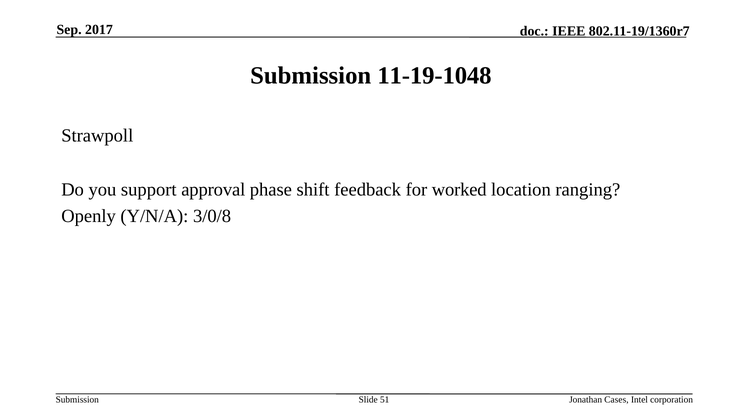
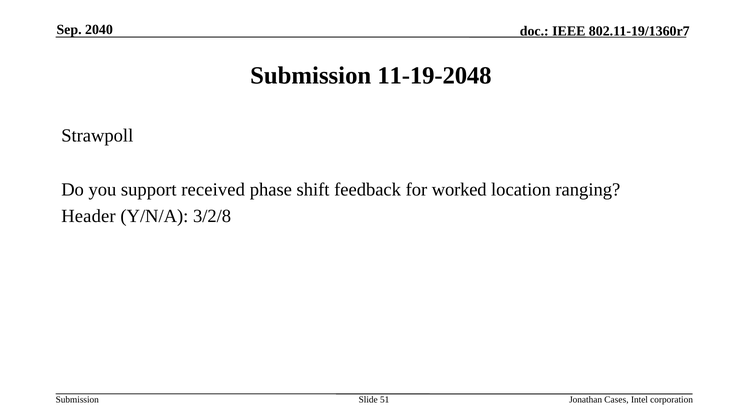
2017: 2017 -> 2040
11-19-1048: 11-19-1048 -> 11-19-2048
approval: approval -> received
Openly: Openly -> Header
3/0/8: 3/0/8 -> 3/2/8
